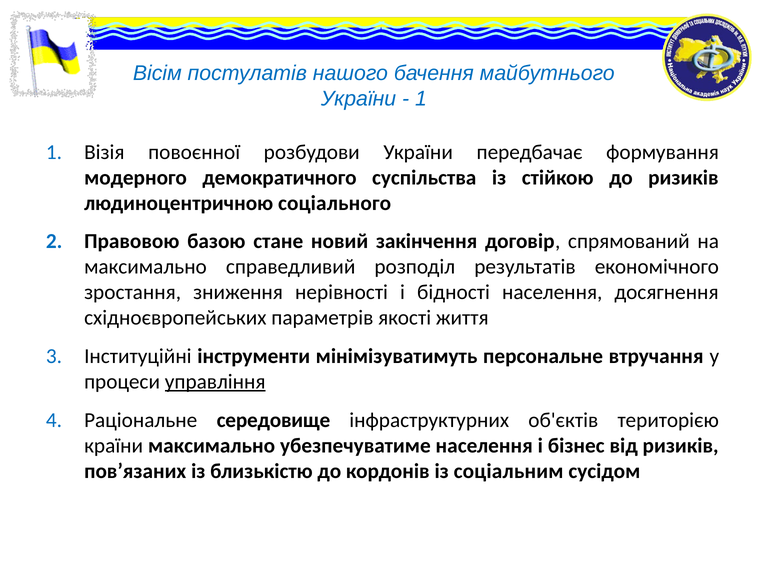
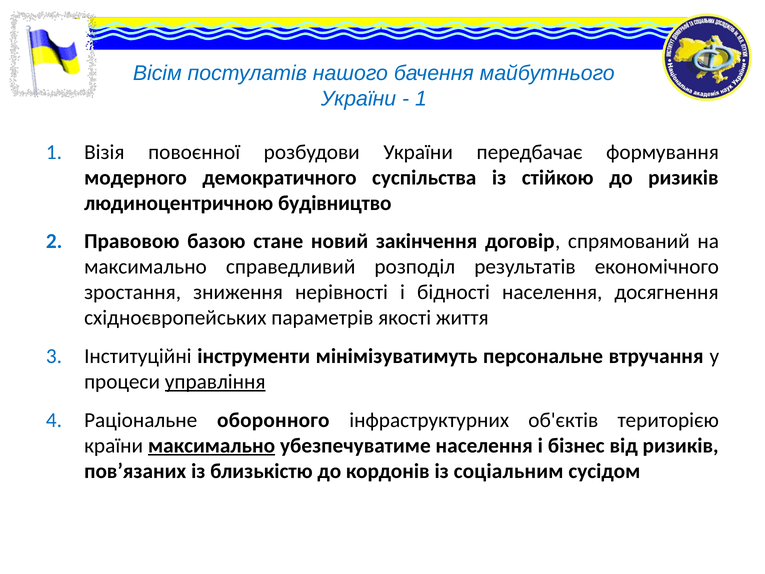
соціального: соціального -> будівництво
середовище: середовище -> оборонного
максимально at (212, 445) underline: none -> present
